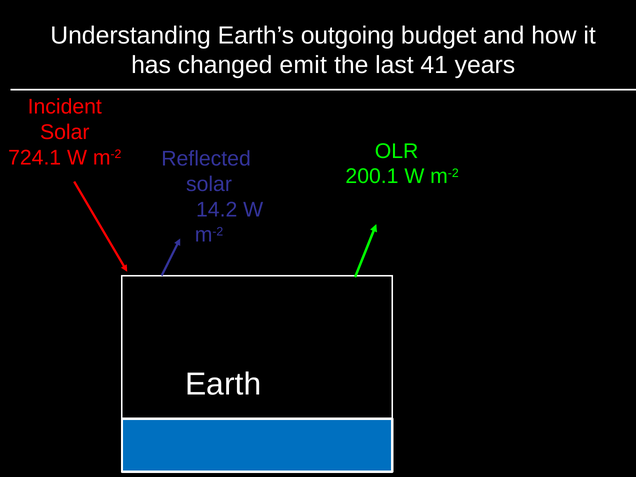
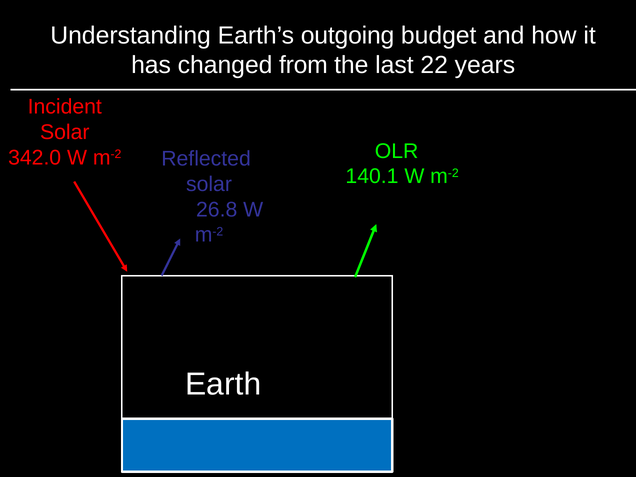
emit: emit -> from
41: 41 -> 22
724.1: 724.1 -> 342.0
200.1: 200.1 -> 140.1
14.2: 14.2 -> 26.8
